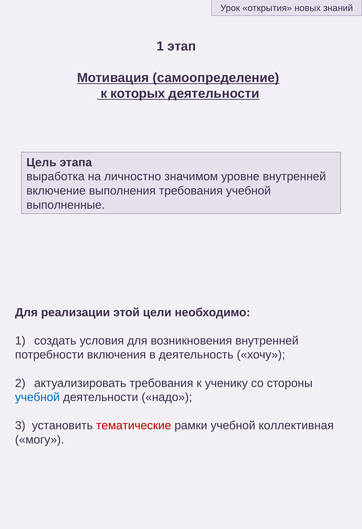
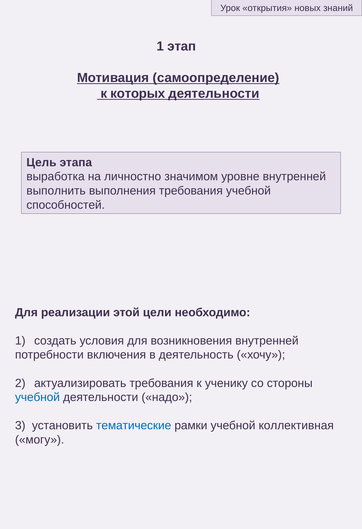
включение: включение -> выполнить
выполненные: выполненные -> способностей
тематические colour: red -> blue
